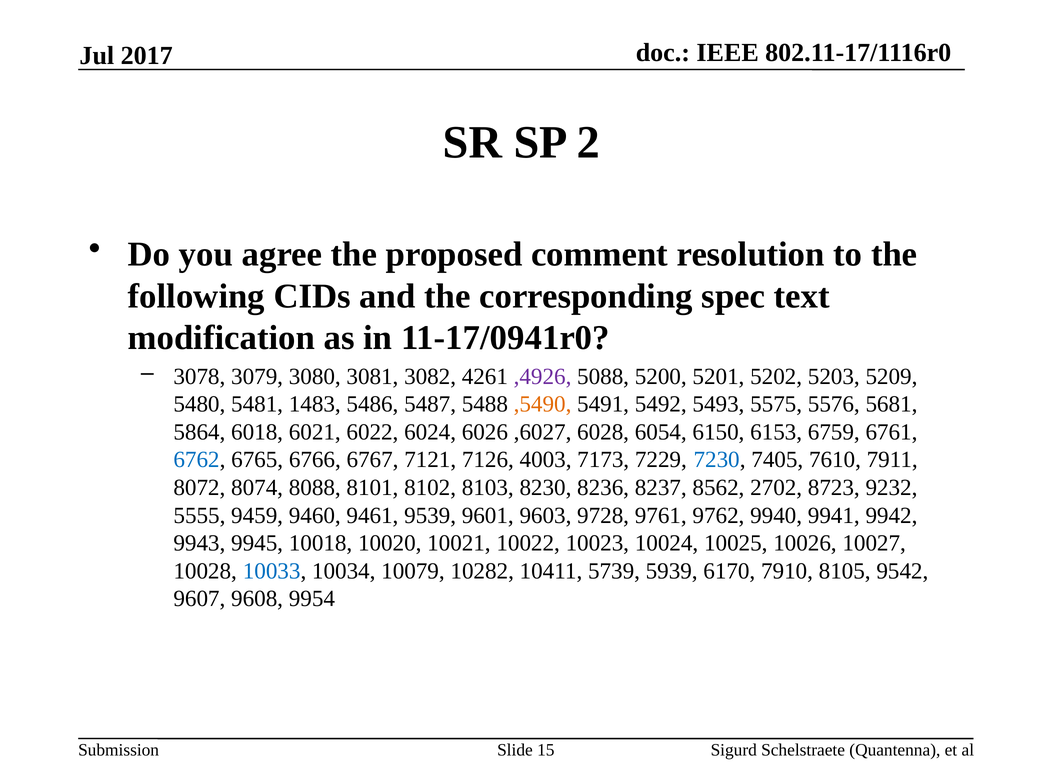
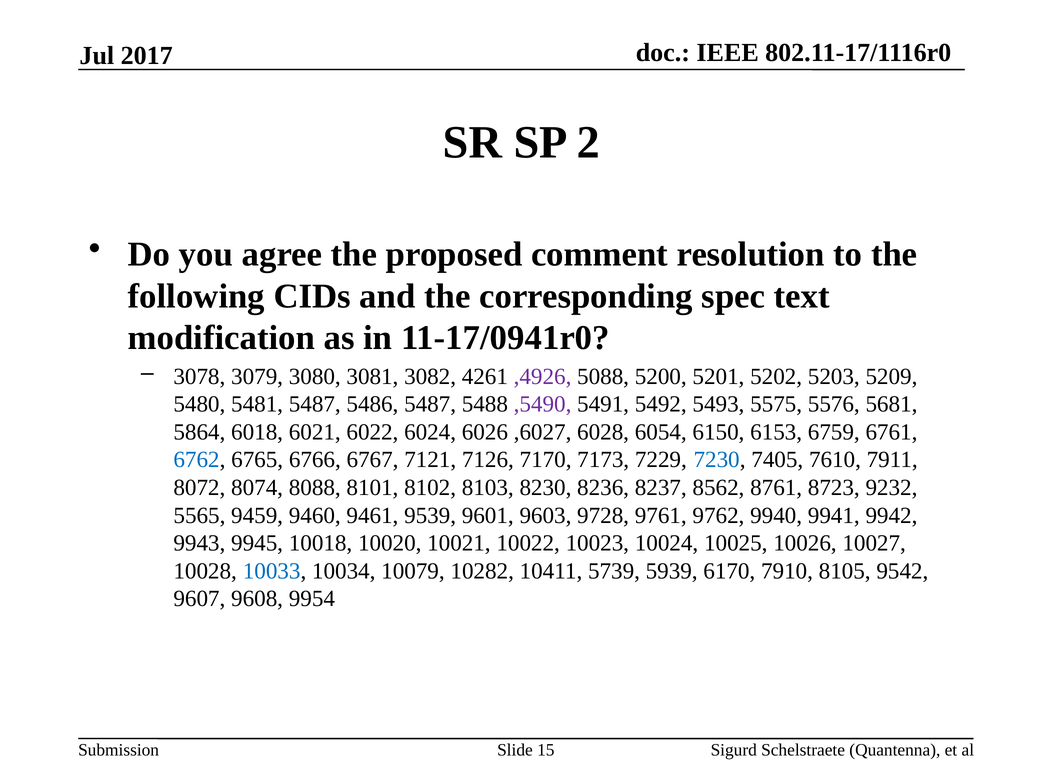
5481 1483: 1483 -> 5487
,5490 colour: orange -> purple
4003: 4003 -> 7170
2702: 2702 -> 8761
5555: 5555 -> 5565
